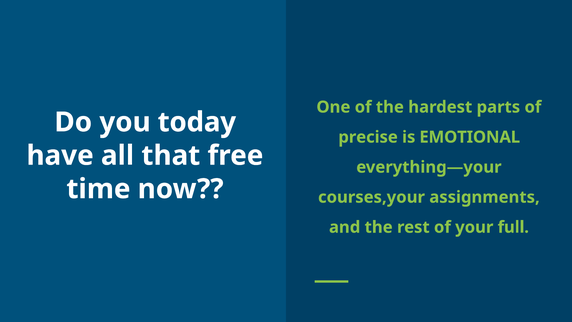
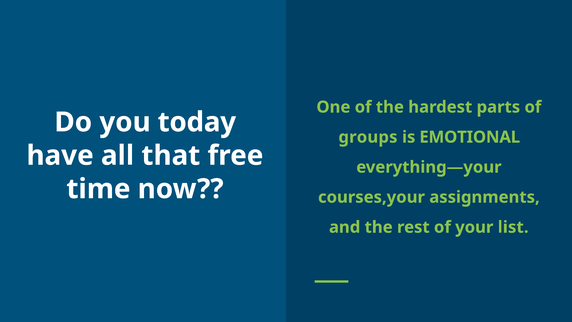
precise: precise -> groups
full: full -> list
